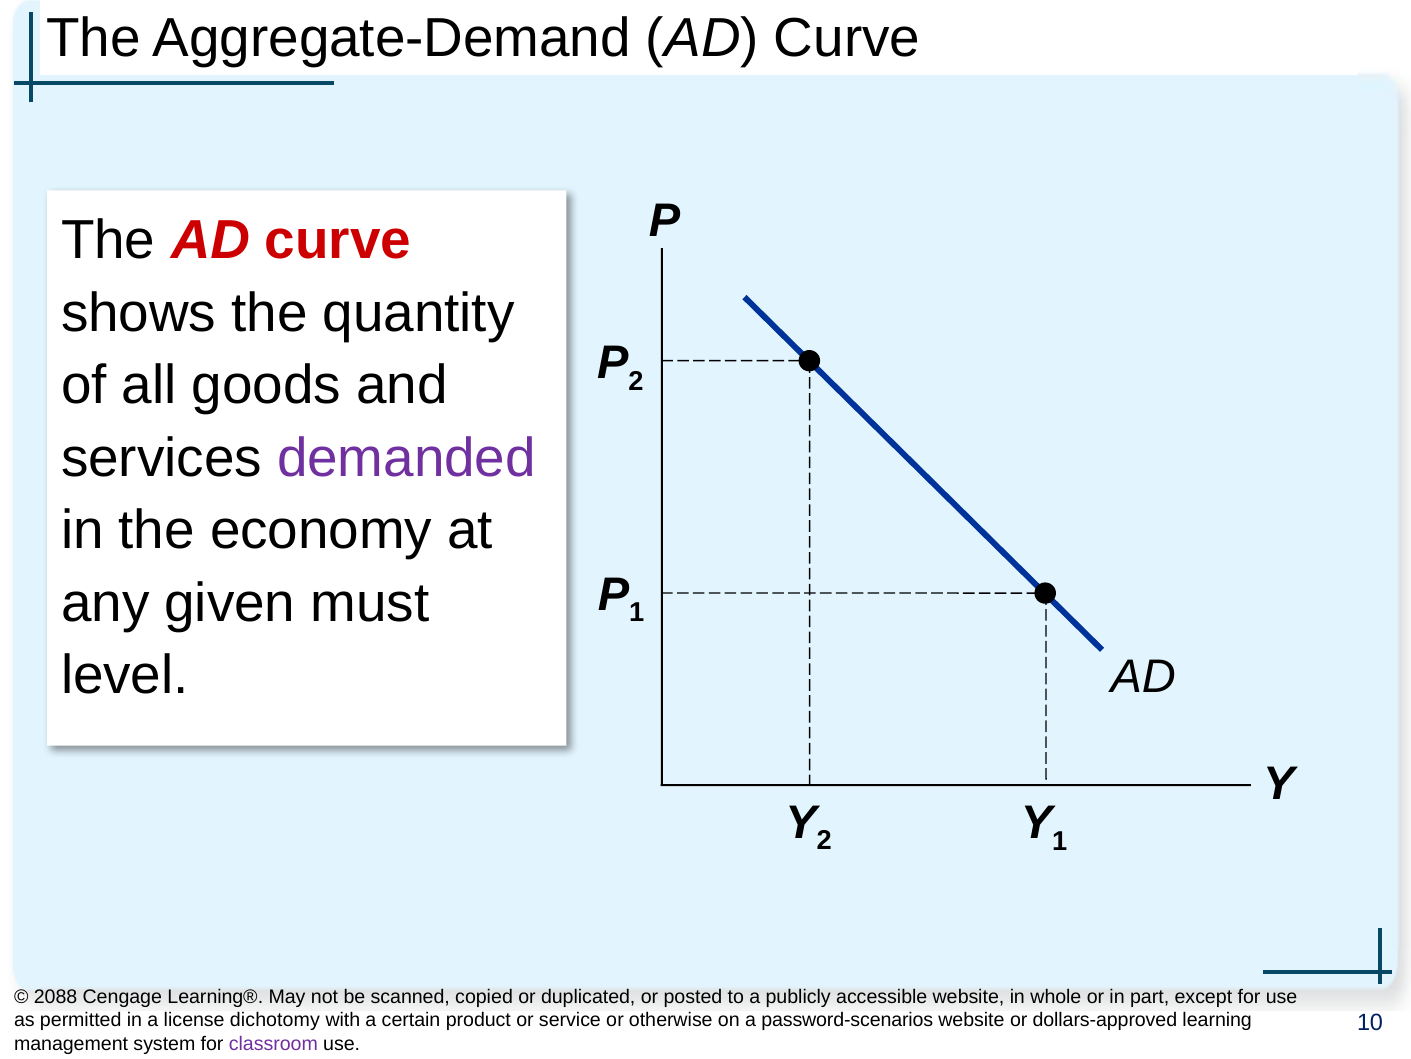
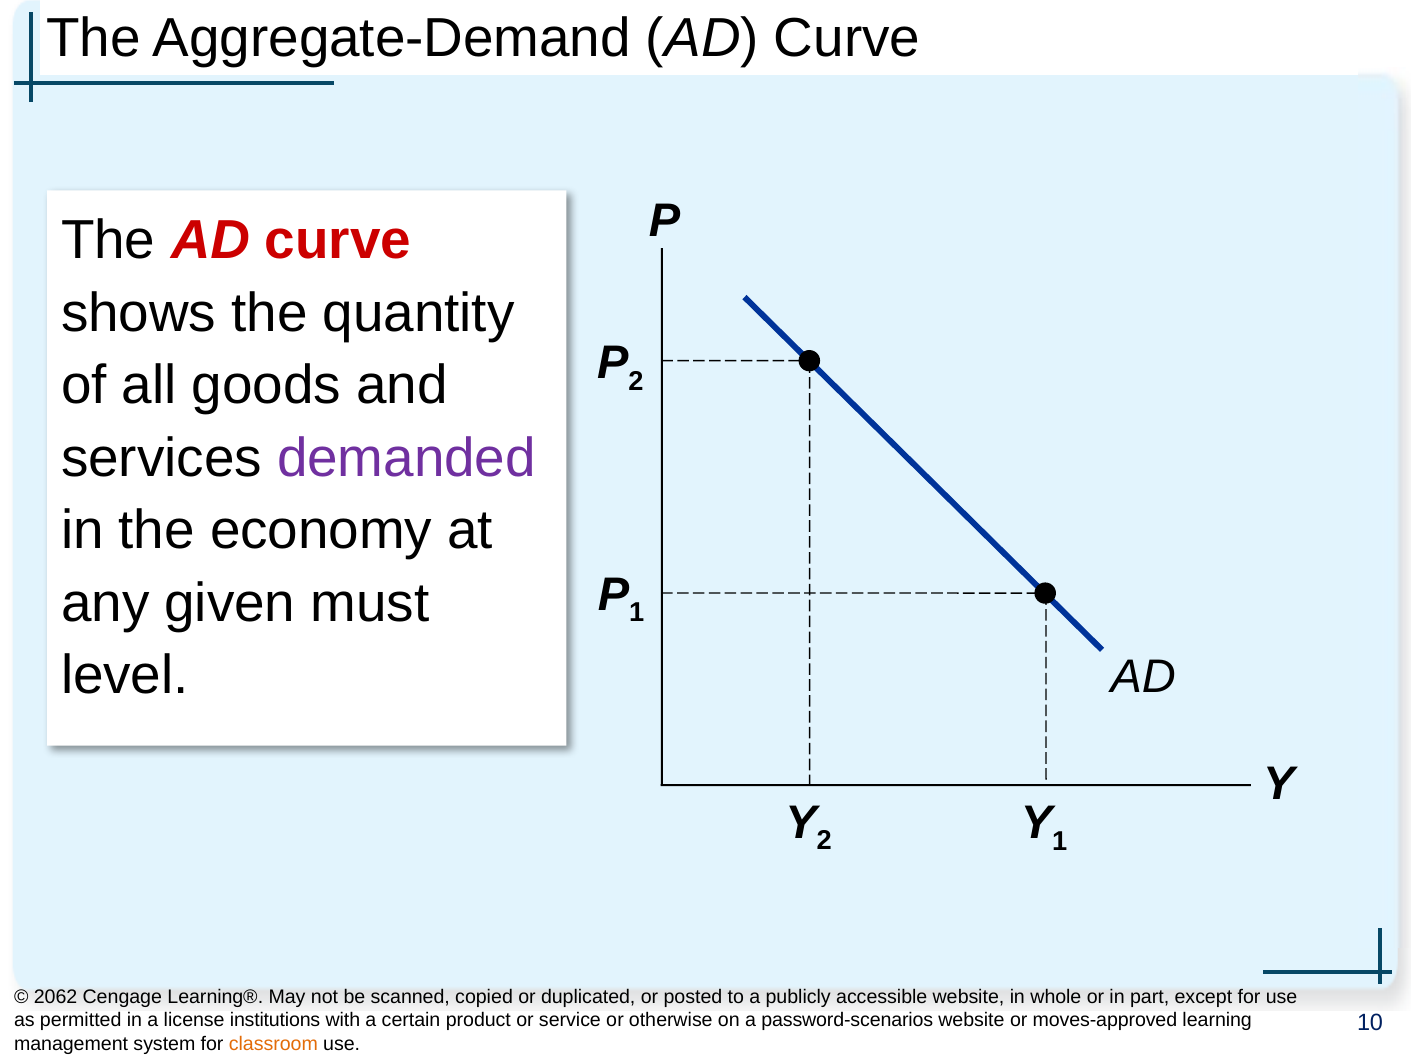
2088: 2088 -> 2062
dichotomy: dichotomy -> institutions
dollars-approved: dollars-approved -> moves-approved
classroom colour: purple -> orange
